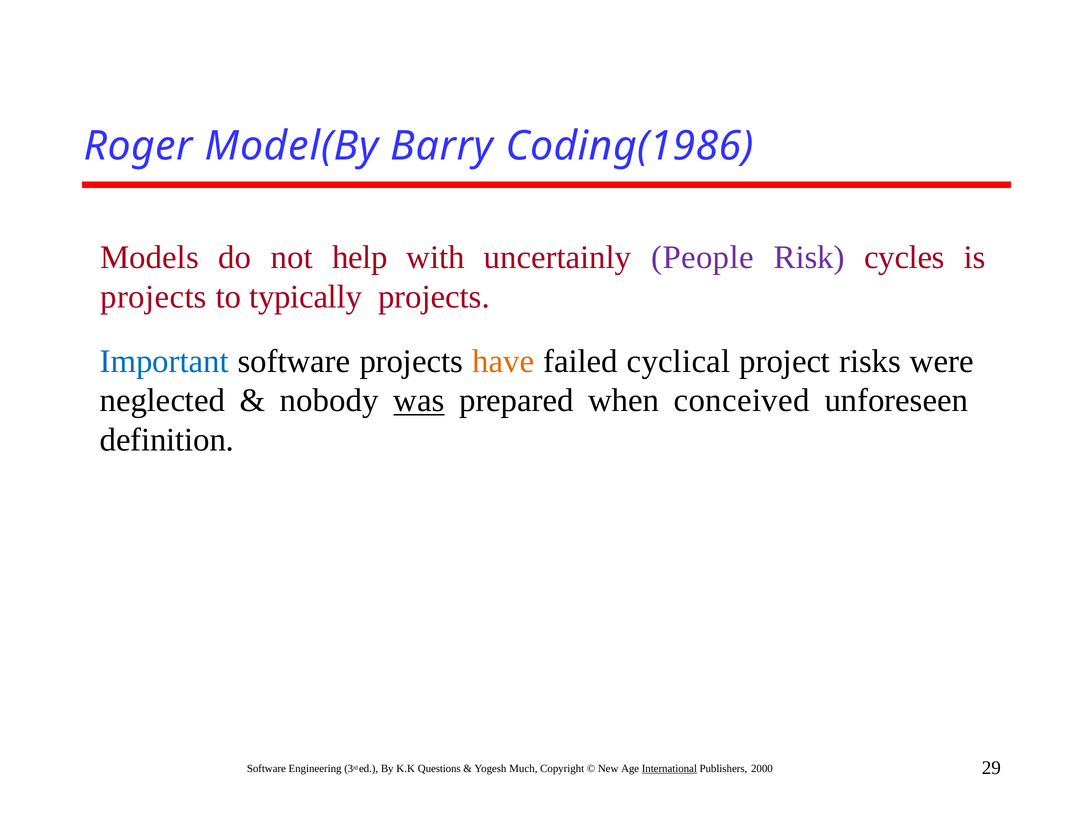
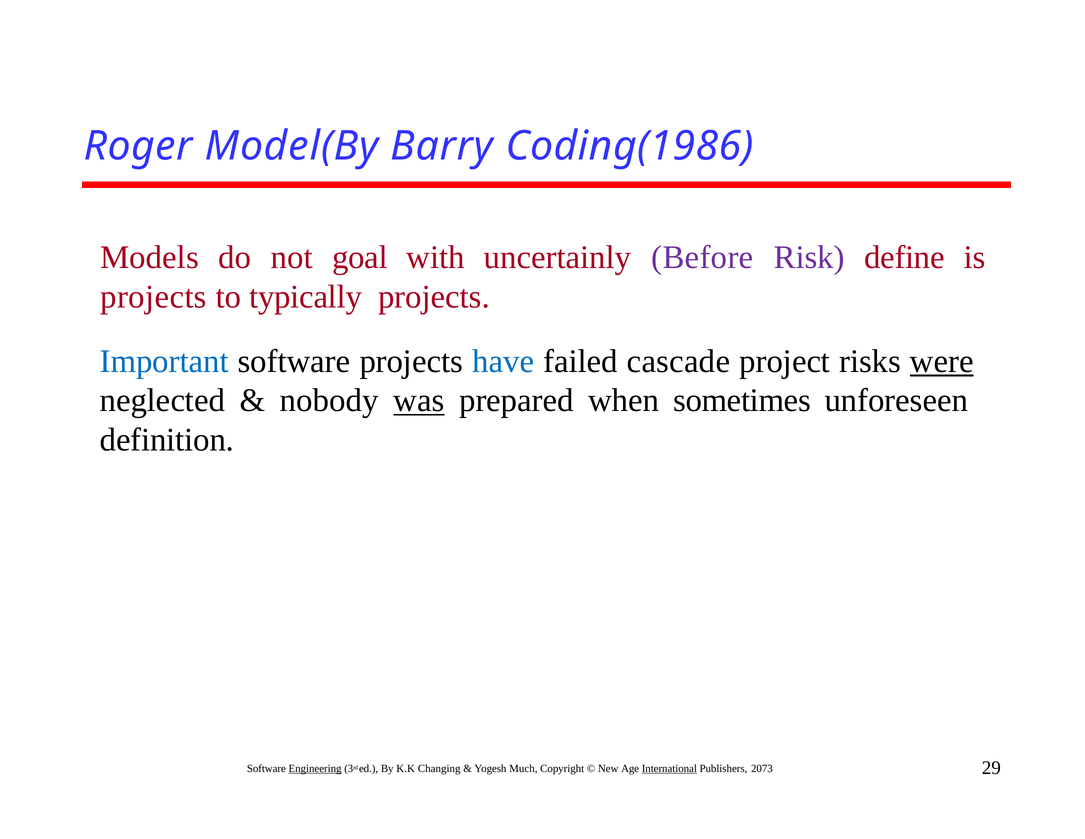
help: help -> goal
People: People -> Before
cycles: cycles -> define
have colour: orange -> blue
cyclical: cyclical -> cascade
were underline: none -> present
conceived: conceived -> sometimes
Engineering underline: none -> present
Questions: Questions -> Changing
2000: 2000 -> 2073
